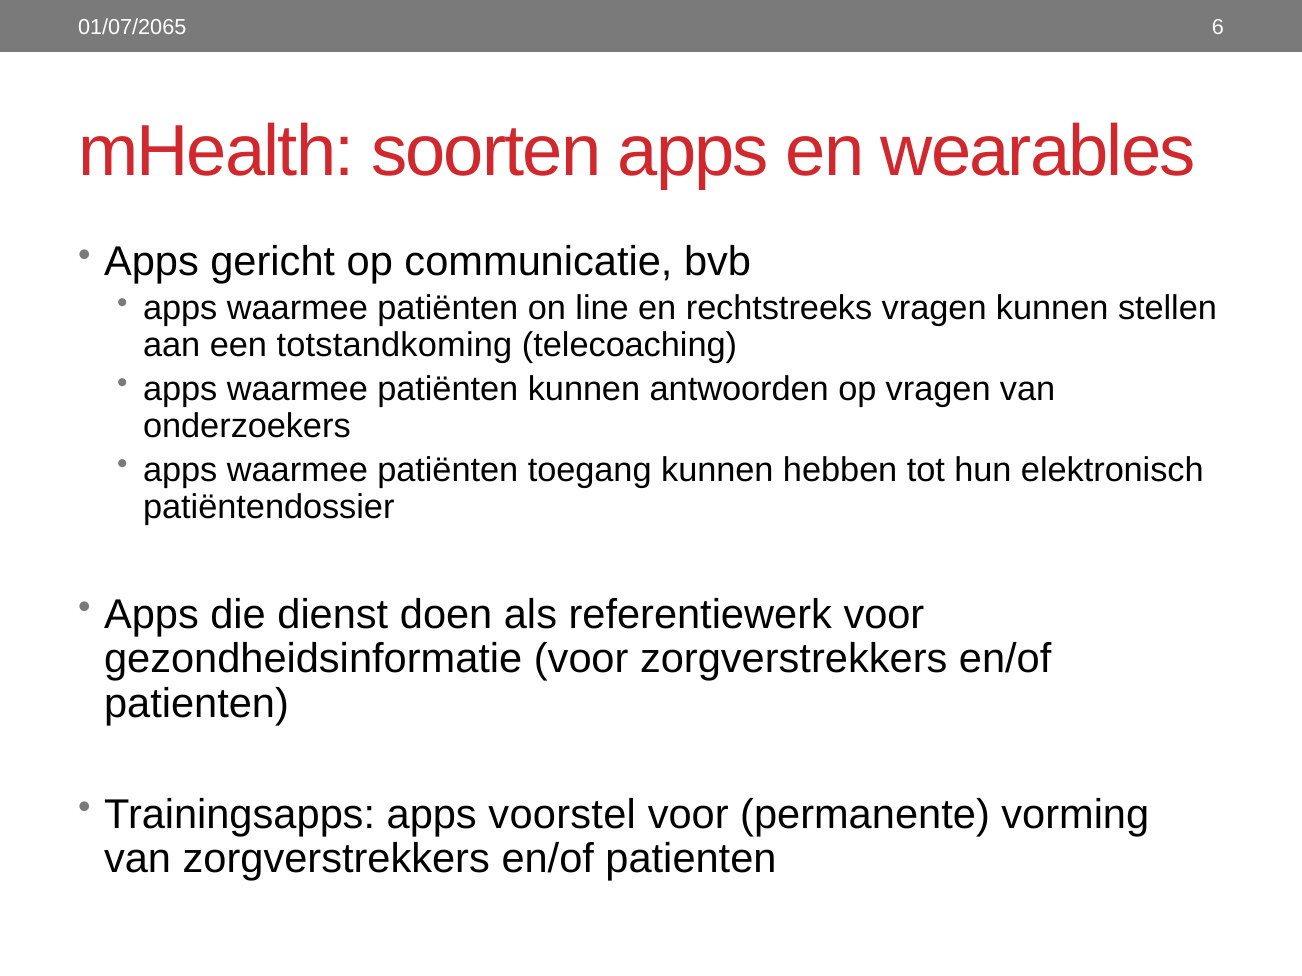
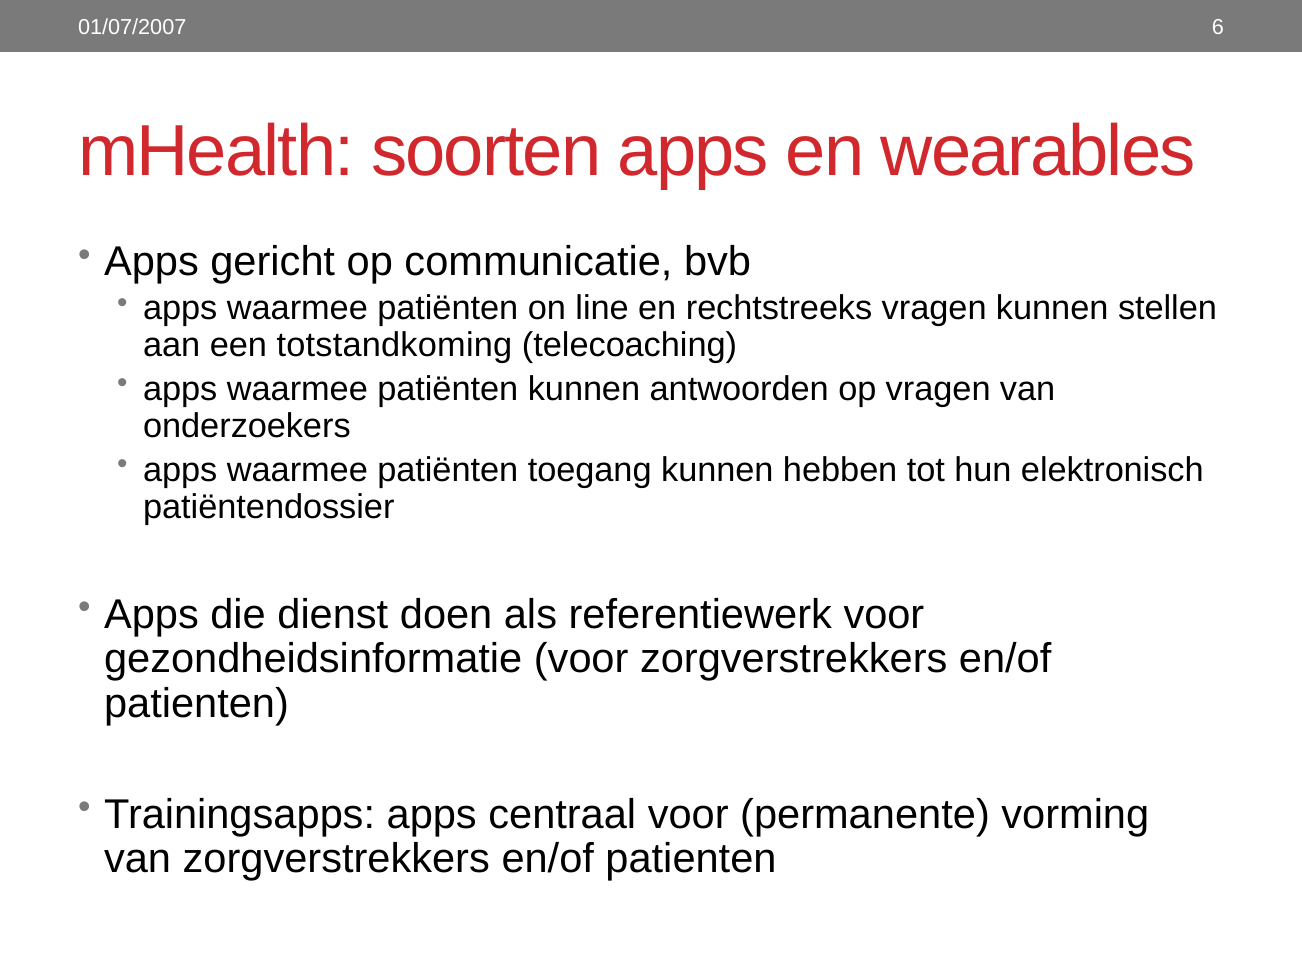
01/07/2065: 01/07/2065 -> 01/07/2007
voorstel: voorstel -> centraal
